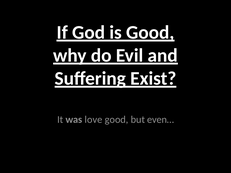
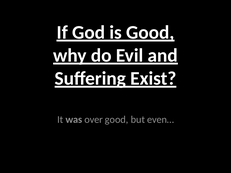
love: love -> over
